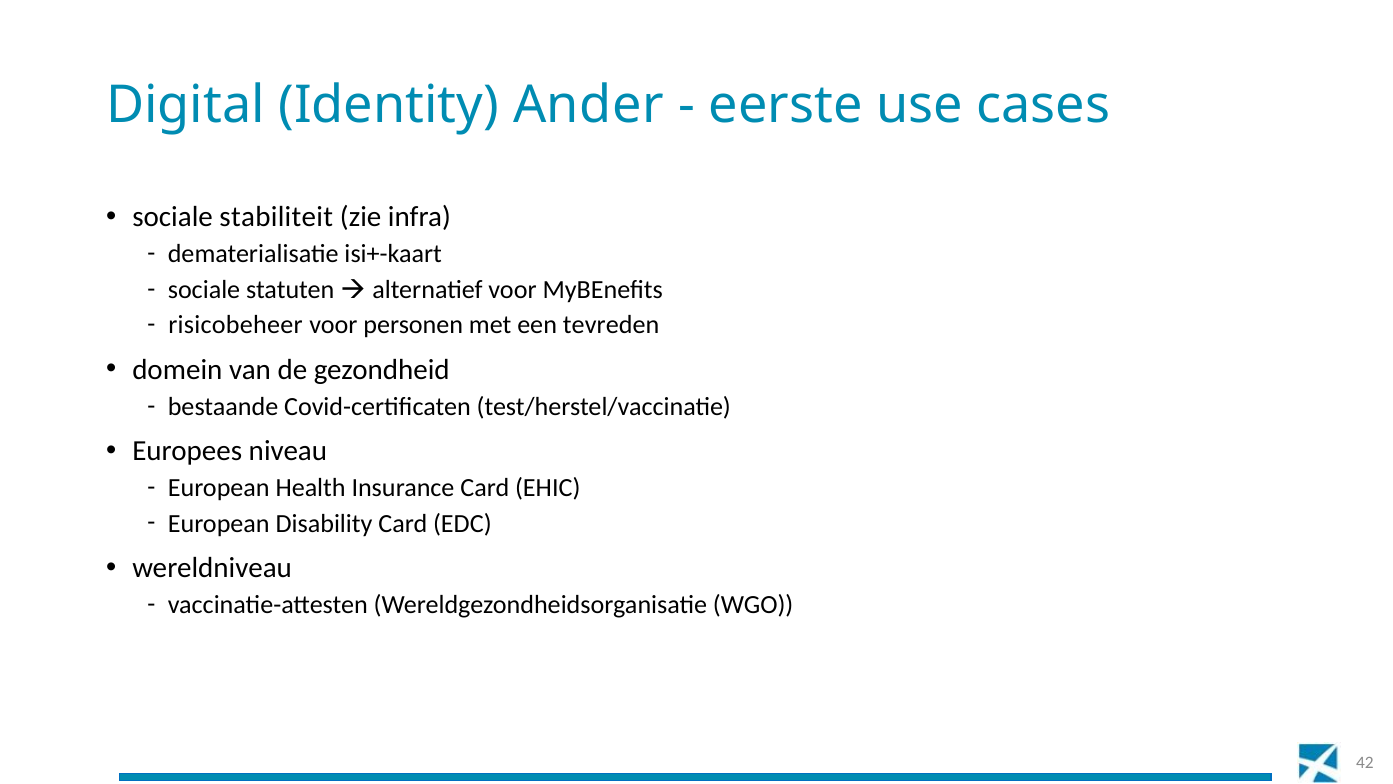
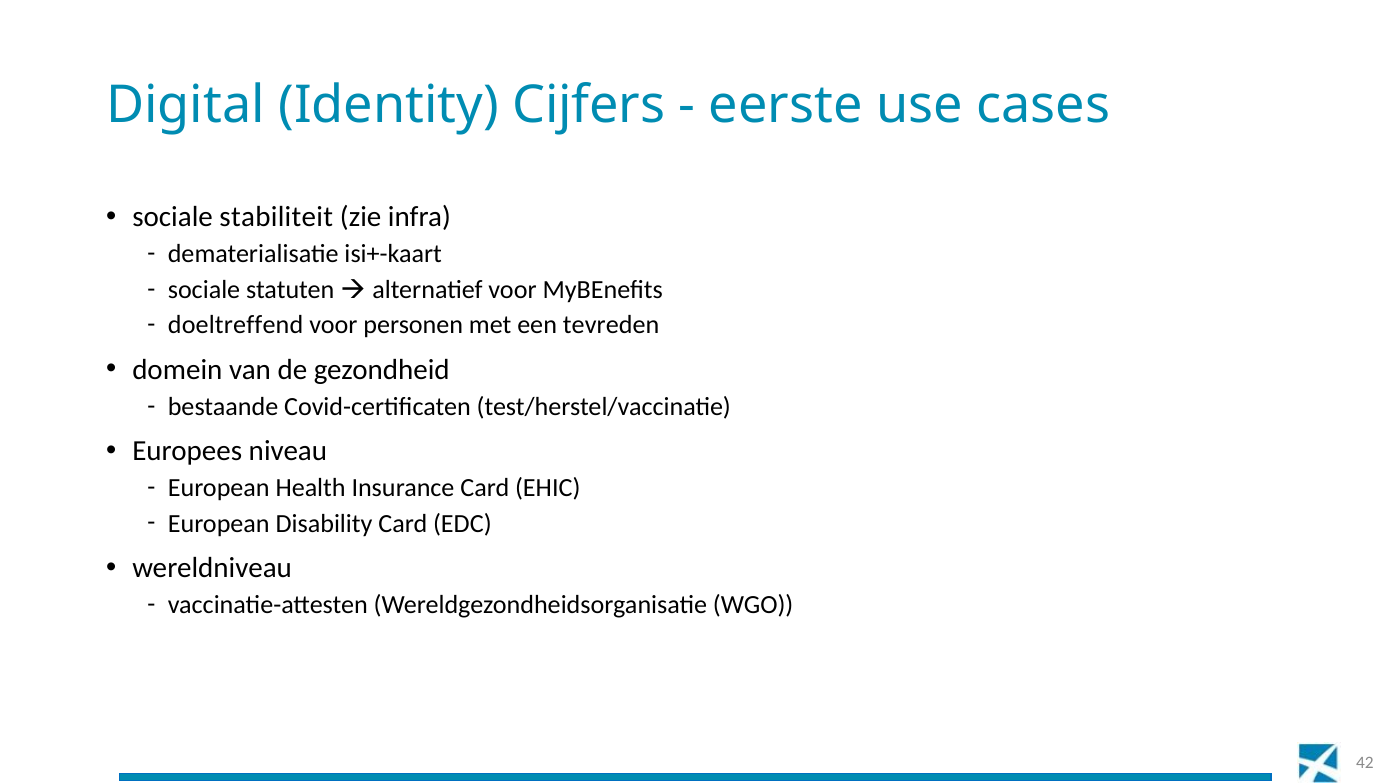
Ander: Ander -> Cijfers
risicobeheer: risicobeheer -> doeltreffend
